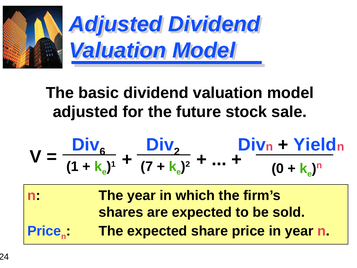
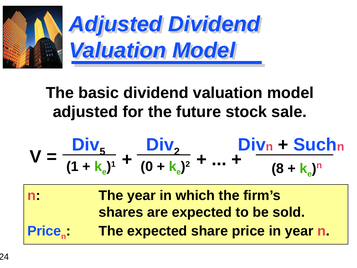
6: 6 -> 5
Yield: Yield -> Such
7: 7 -> 0
0: 0 -> 8
